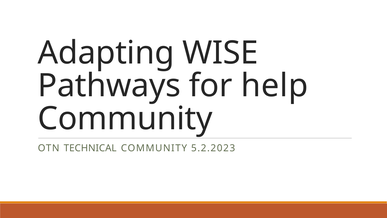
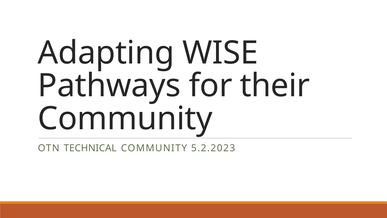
help: help -> their
